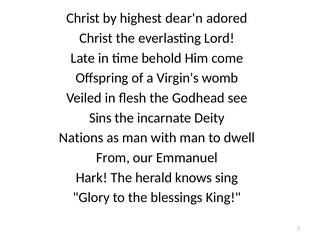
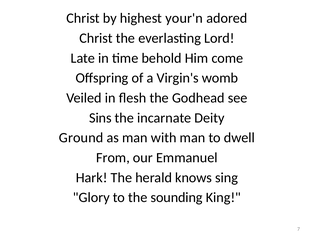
dear'n: dear'n -> your'n
Nations: Nations -> Ground
blessings: blessings -> sounding
